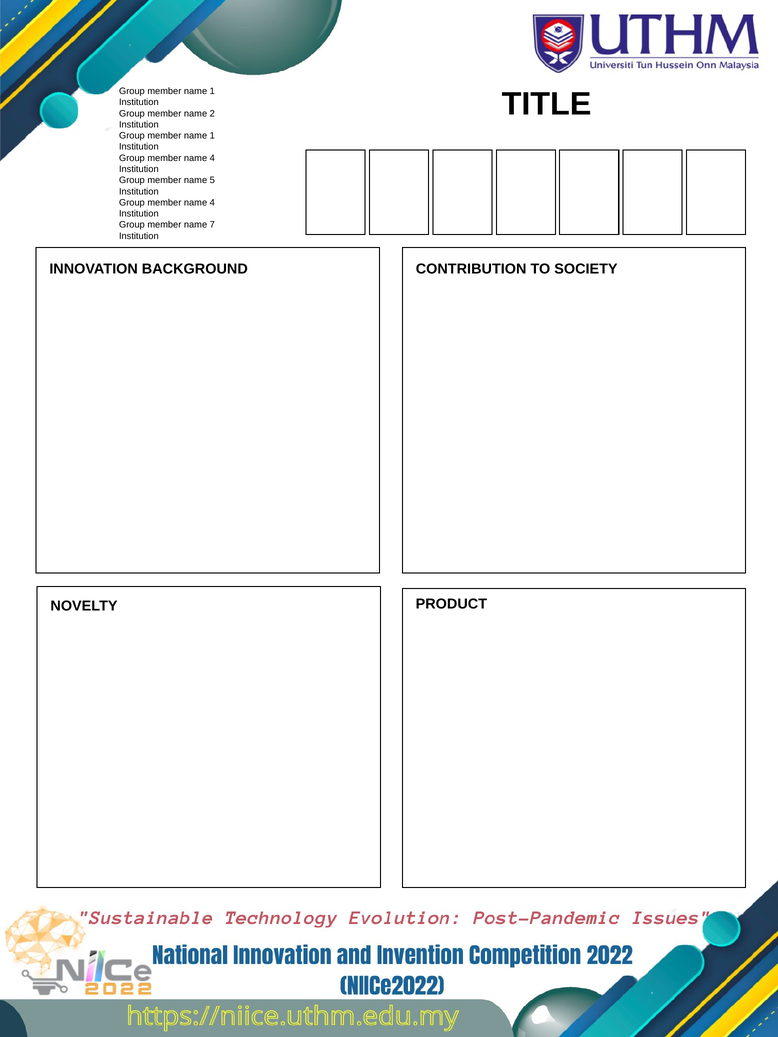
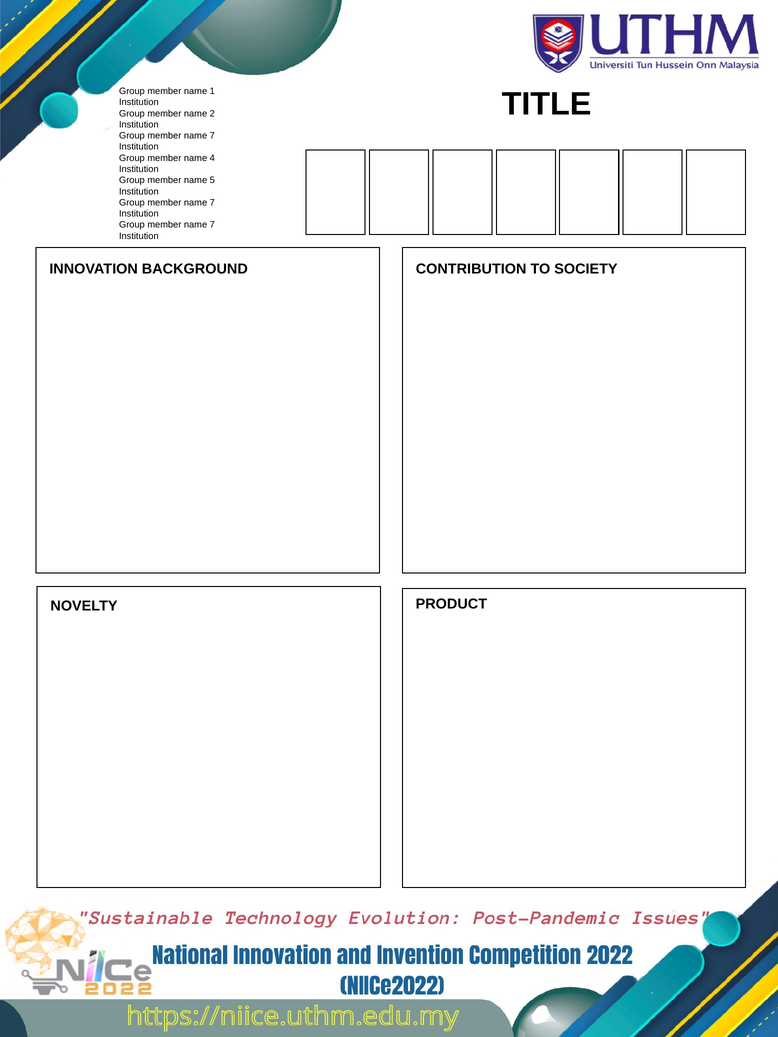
1 at (212, 136): 1 -> 7
4 at (212, 203): 4 -> 7
